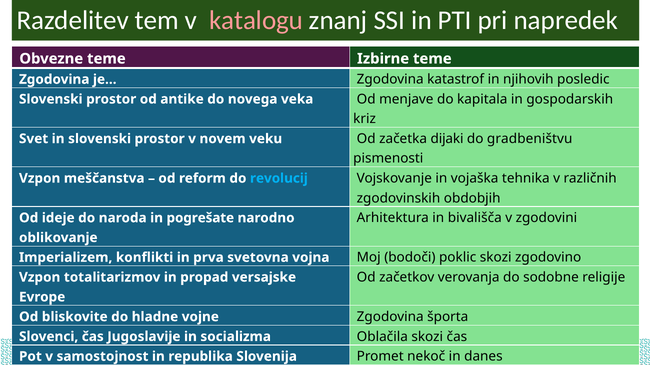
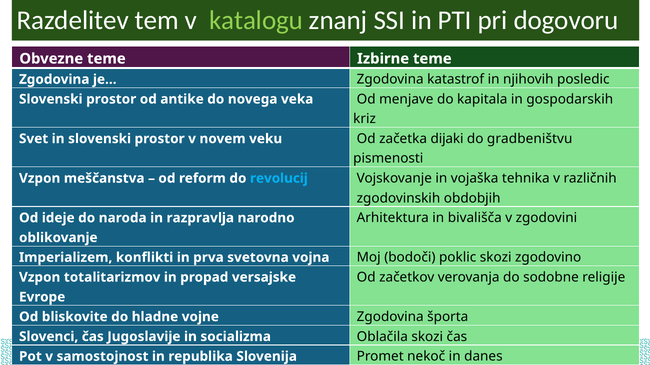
katalogu colour: pink -> light green
napredek: napredek -> dogovoru
pogrešate: pogrešate -> razpravlja
